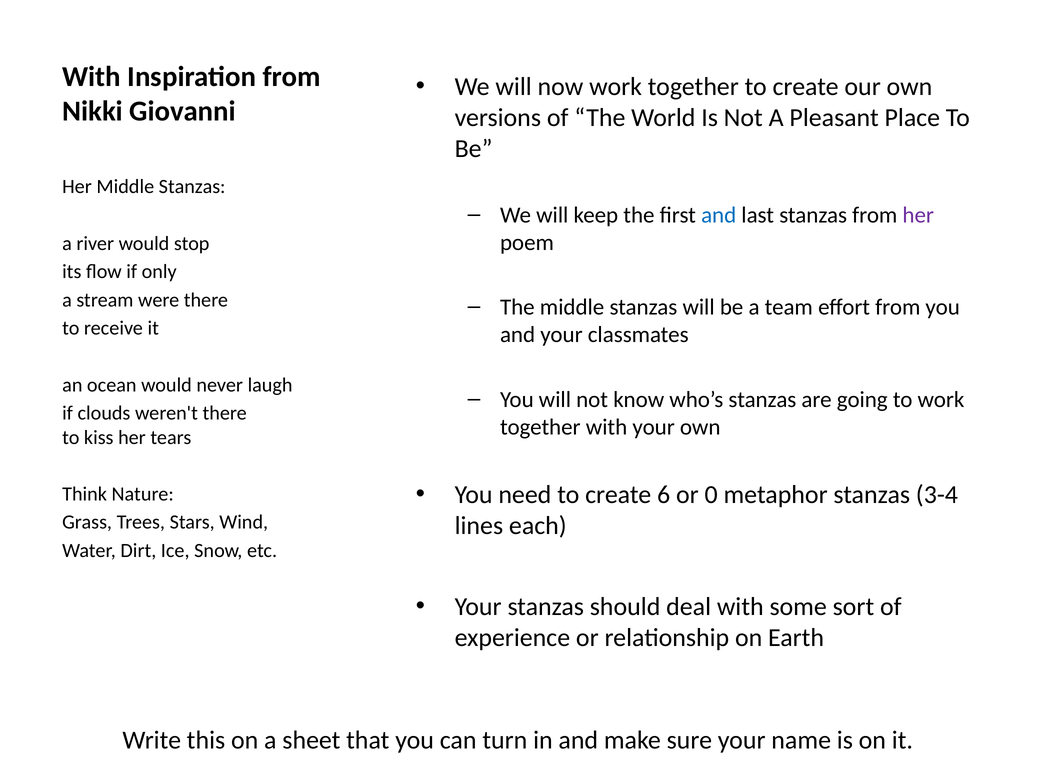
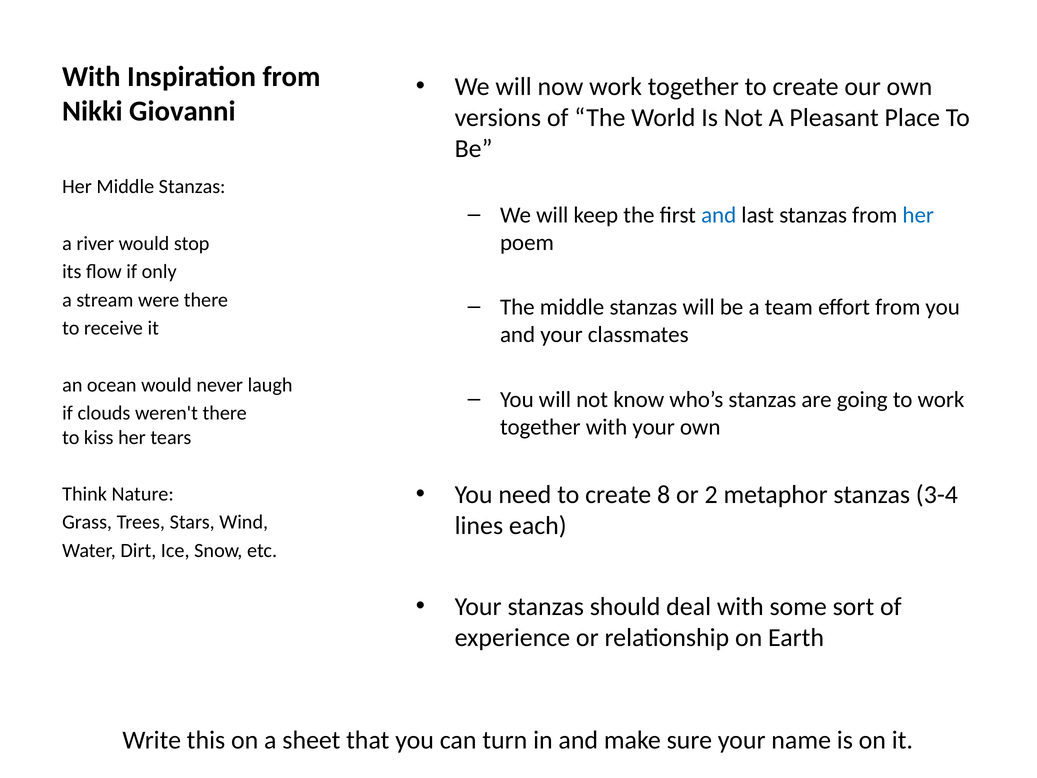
her at (918, 215) colour: purple -> blue
6: 6 -> 8
0: 0 -> 2
